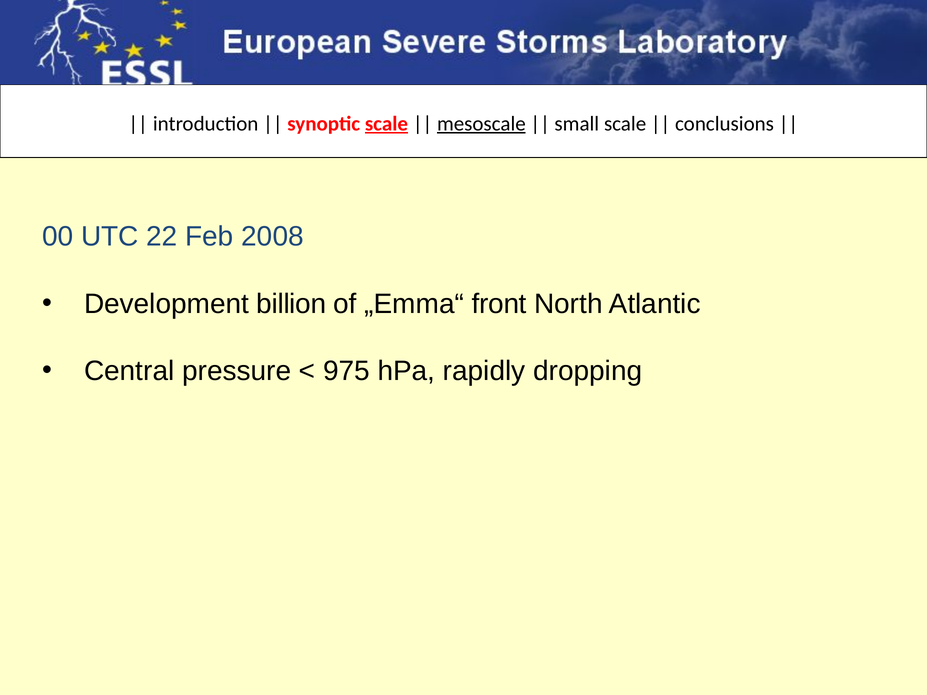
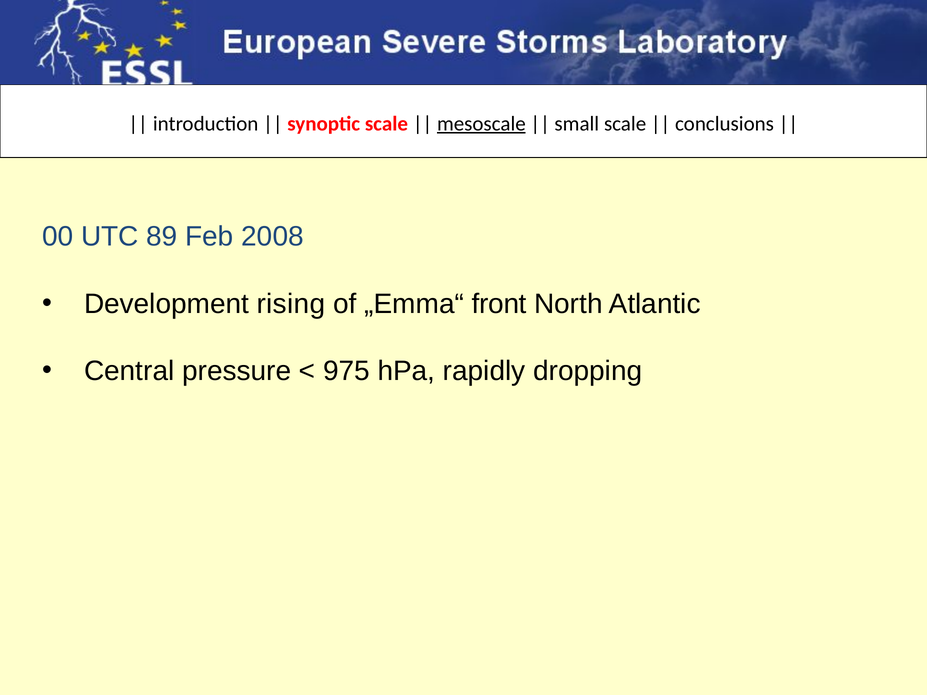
scale at (386, 124) underline: present -> none
22: 22 -> 89
billion: billion -> rising
